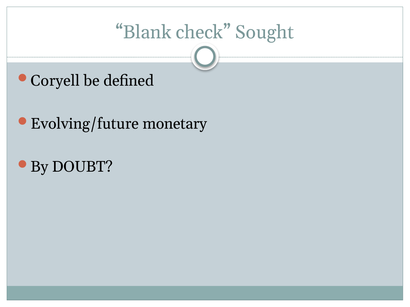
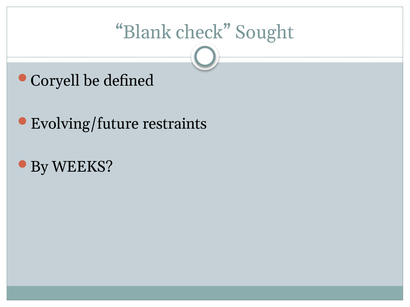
monetary: monetary -> restraints
DOUBT: DOUBT -> WEEKS
